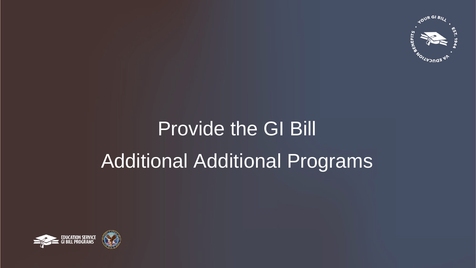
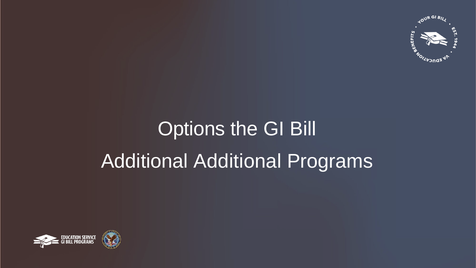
Provide: Provide -> Options
